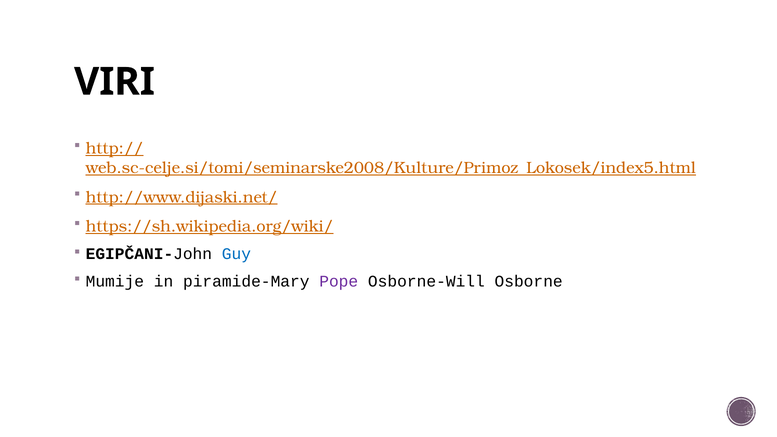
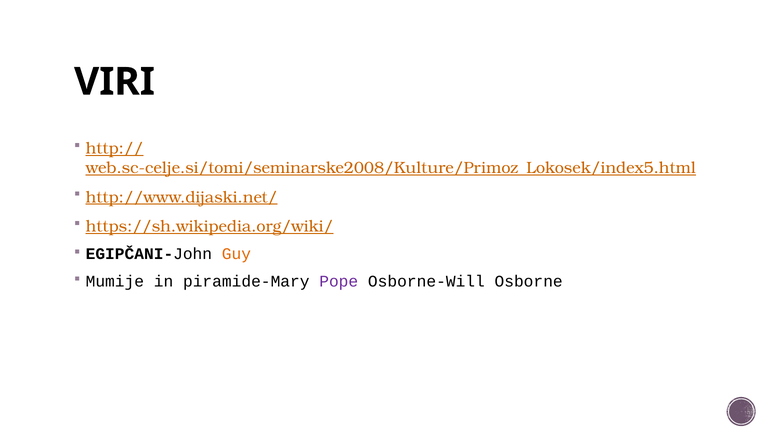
Guy colour: blue -> orange
